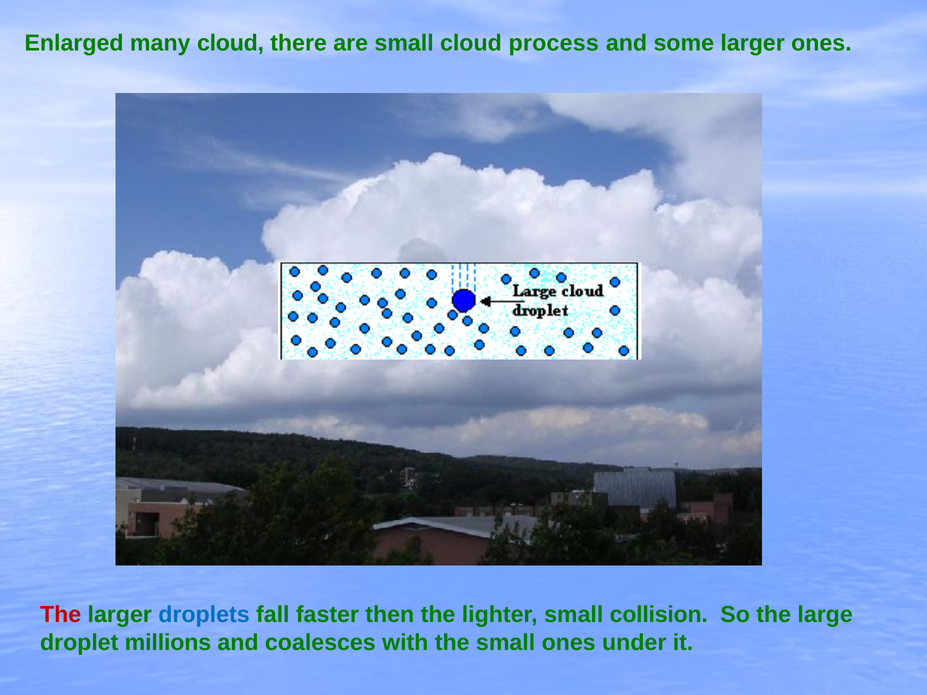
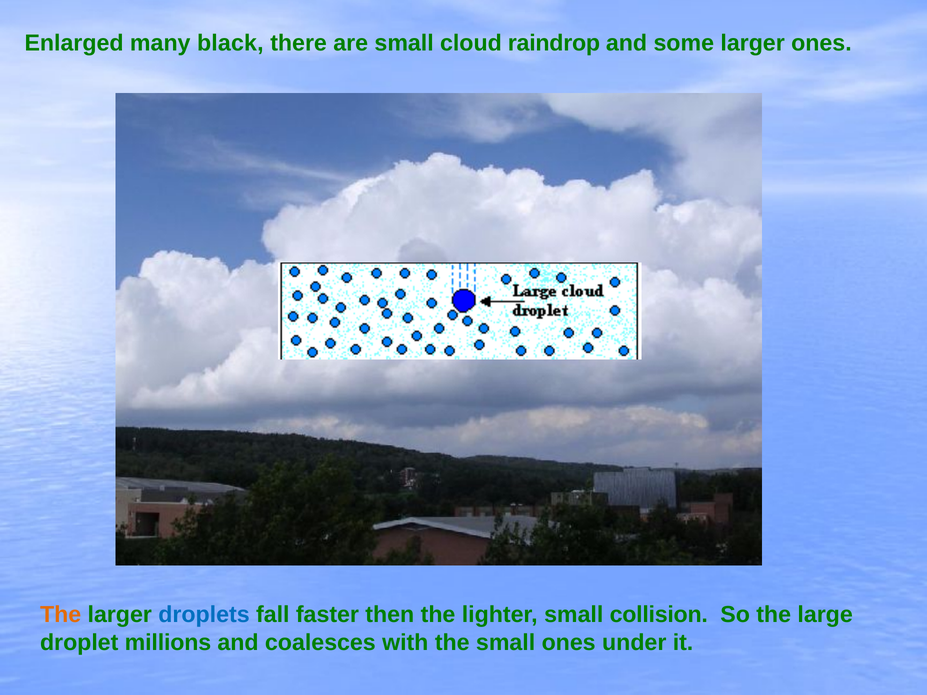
many cloud: cloud -> black
process: process -> raindrop
The at (61, 615) colour: red -> orange
